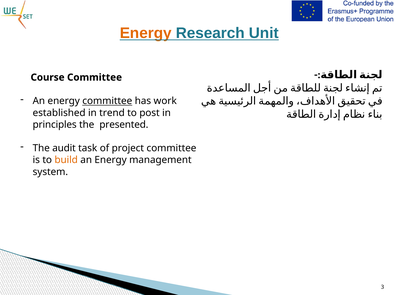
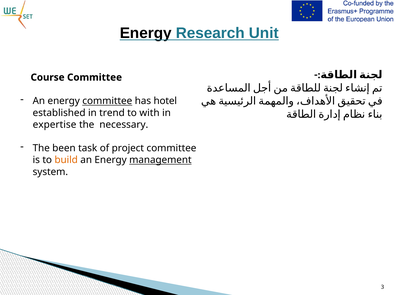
Energy at (146, 33) colour: orange -> black
work: work -> hotel
post: post -> with
principles: principles -> expertise
presented: presented -> necessary
audit: audit -> been
management underline: none -> present
